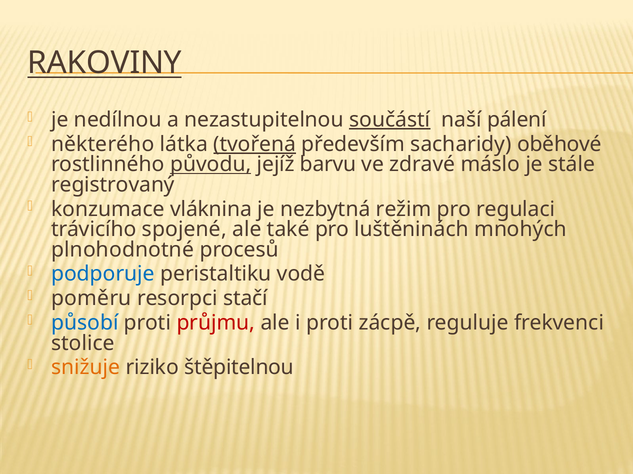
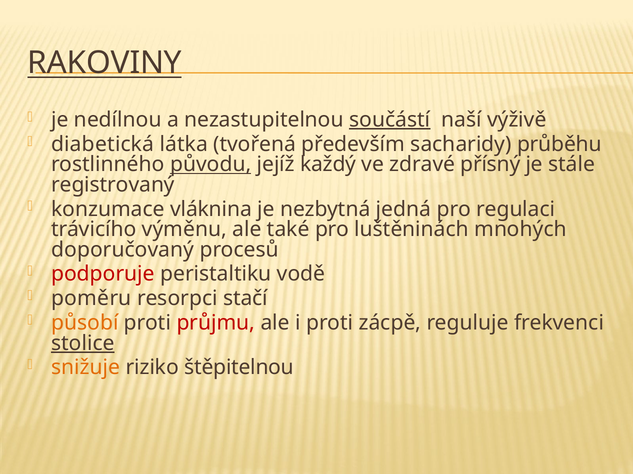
pálení: pálení -> výživě
některého: některého -> diabetická
tvořená underline: present -> none
oběhové: oběhové -> průběhu
barvu: barvu -> každý
máslo: máslo -> přísný
režim: režim -> jedná
spojené: spojené -> výměnu
plnohodnotné: plnohodnotné -> doporučovaný
podporuje colour: blue -> red
působí colour: blue -> orange
stolice underline: none -> present
